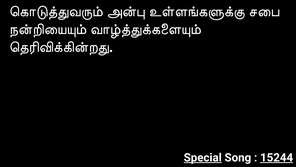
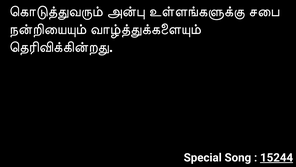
Special underline: present -> none
